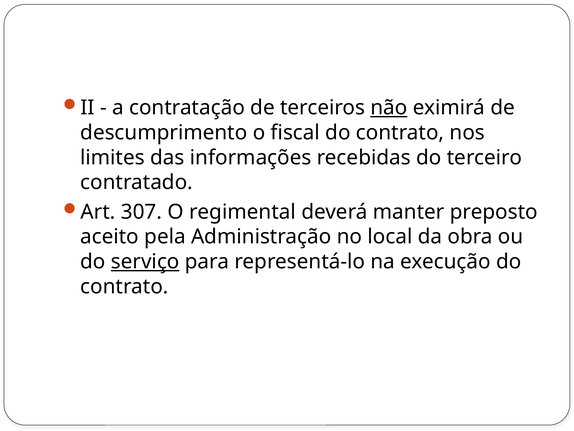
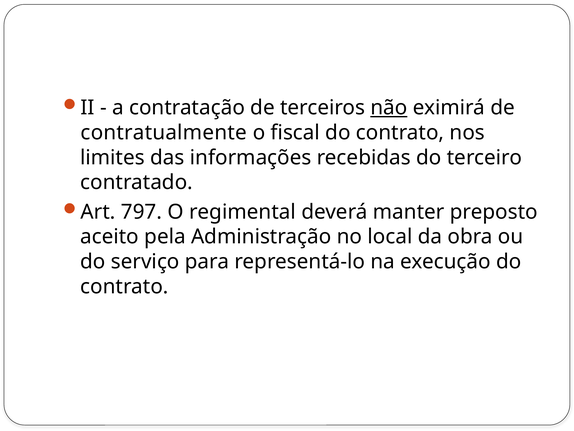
descumprimento: descumprimento -> contratualmente
307: 307 -> 797
serviço underline: present -> none
